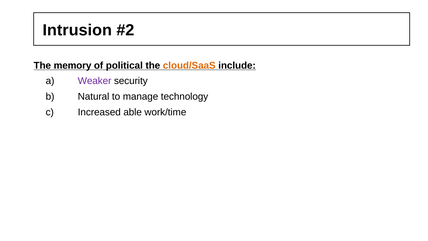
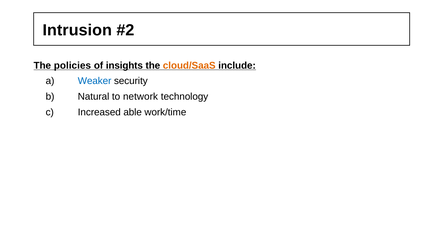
memory: memory -> policies
political: political -> insights
Weaker colour: purple -> blue
manage: manage -> network
